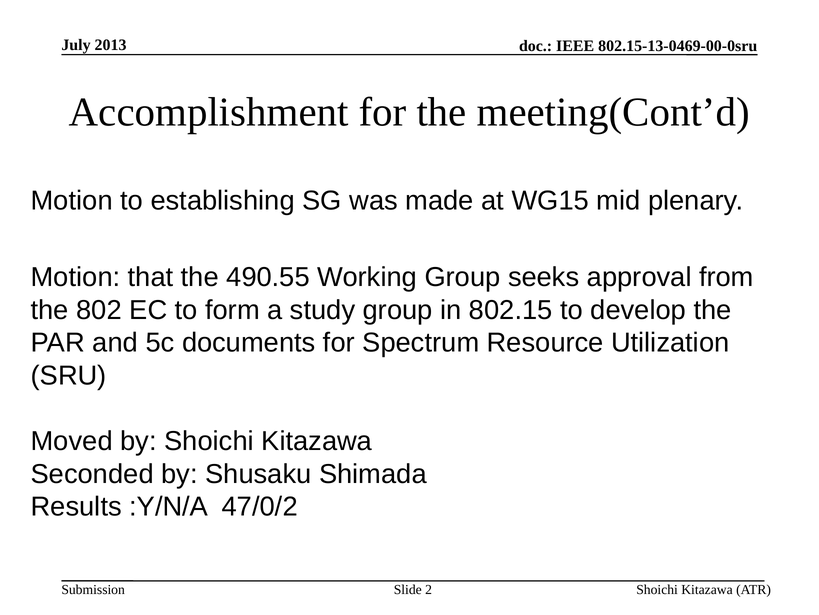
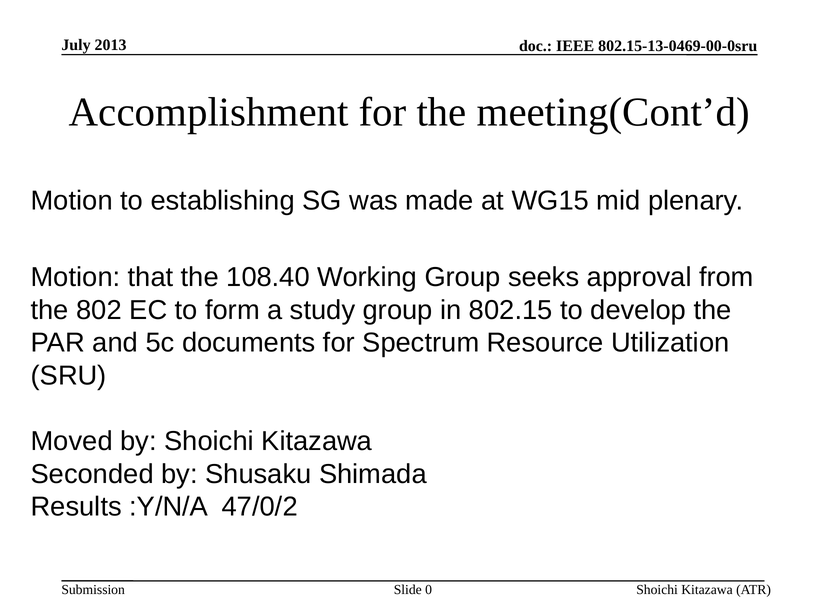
490.55: 490.55 -> 108.40
2: 2 -> 0
